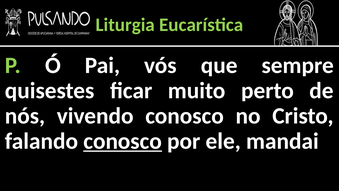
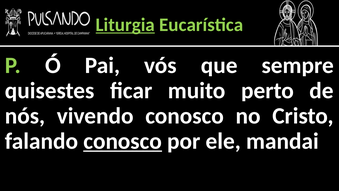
Liturgia underline: none -> present
